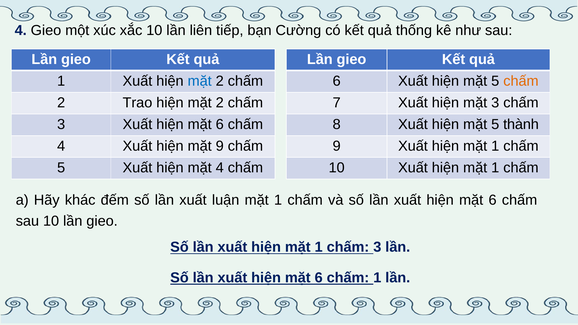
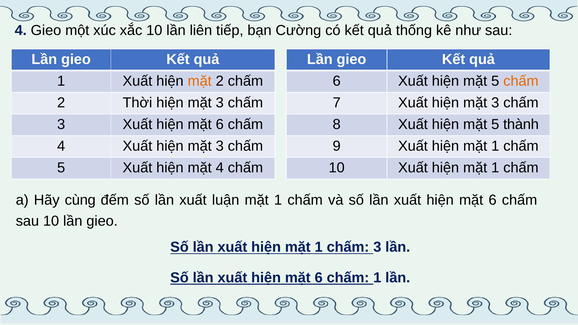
mặt at (200, 81) colour: blue -> orange
Trao: Trao -> Thời
2 at (220, 103): 2 -> 3
9 at (220, 146): 9 -> 3
khác: khác -> cùng
